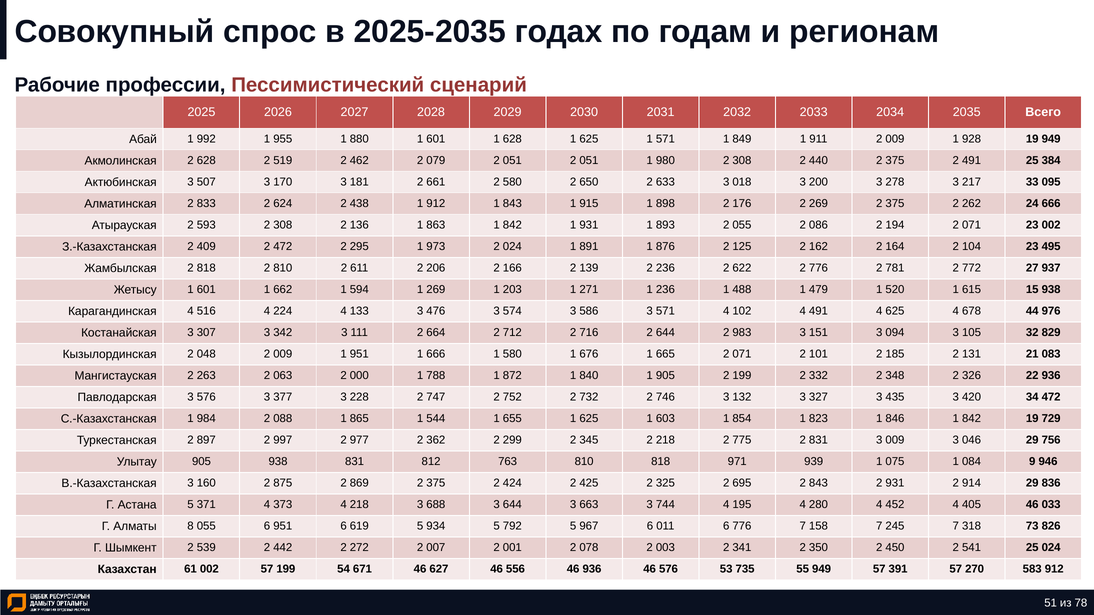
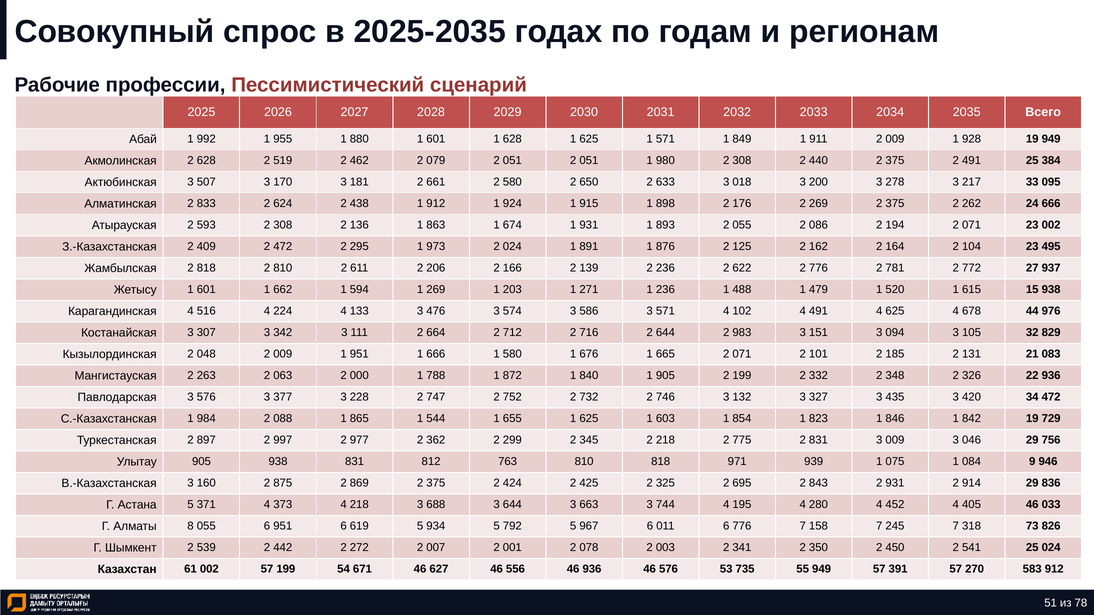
1 843: 843 -> 924
863 1 842: 842 -> 674
